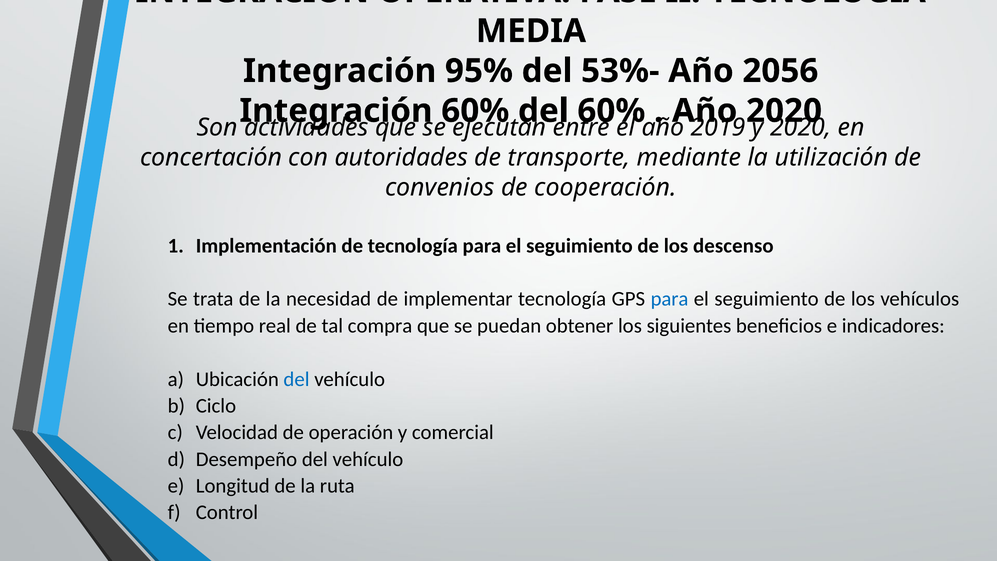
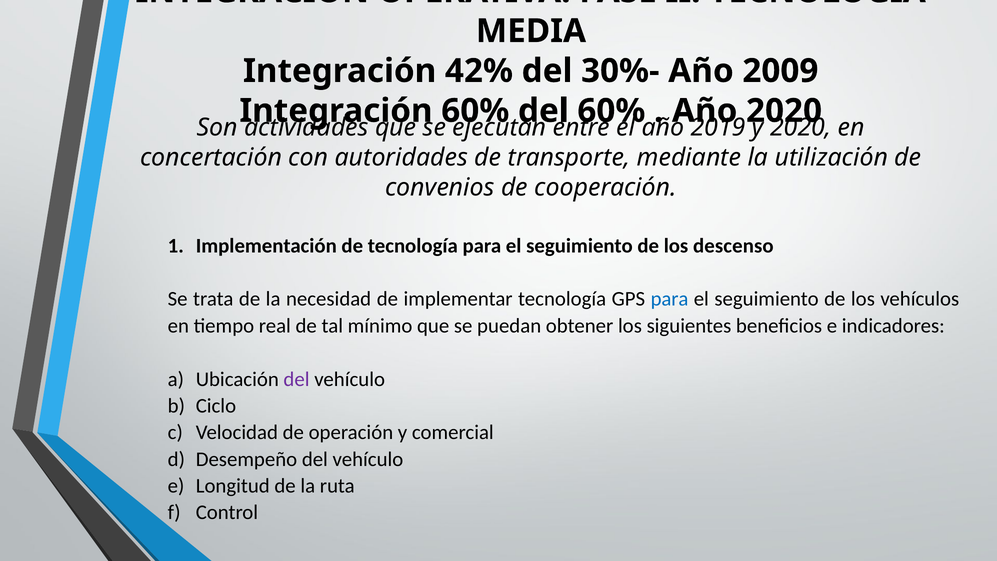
95%: 95% -> 42%
53%-: 53%- -> 30%-
2056: 2056 -> 2009
compra: compra -> mínimo
del at (297, 379) colour: blue -> purple
